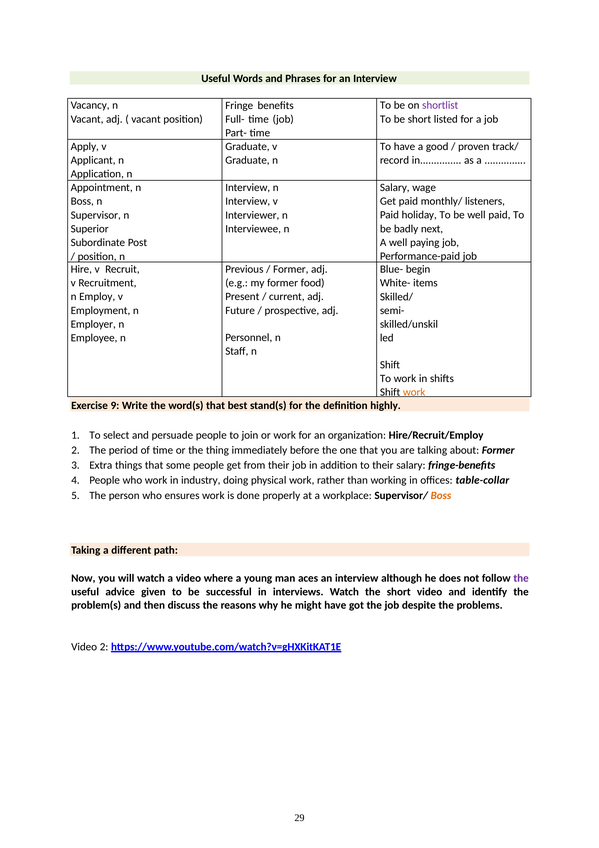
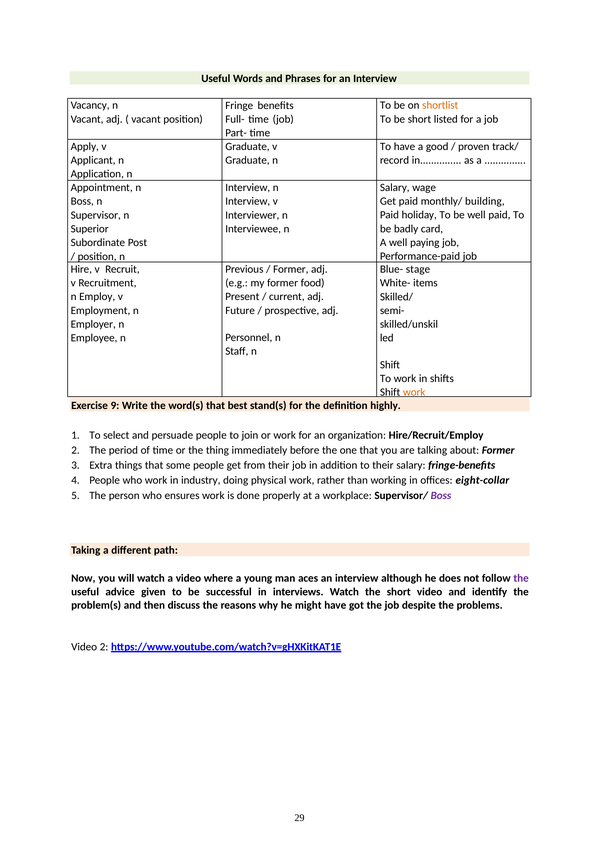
shortlist colour: purple -> orange
listeners: listeners -> building
next: next -> card
begin: begin -> stage
table-collar: table-collar -> eight-collar
Boss at (441, 496) colour: orange -> purple
